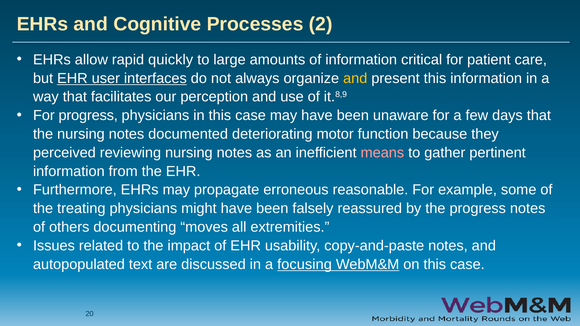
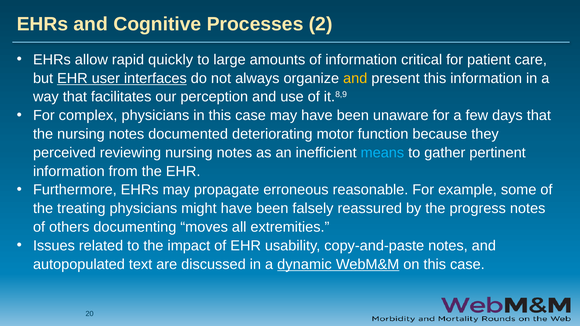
For progress: progress -> complex
means colour: pink -> light blue
focusing: focusing -> dynamic
